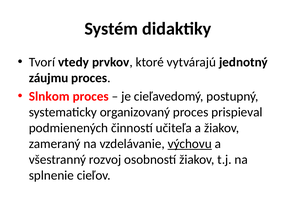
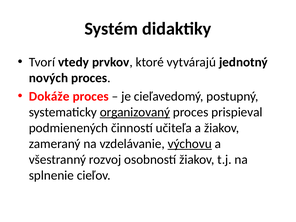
záujmu: záujmu -> nových
Slnkom: Slnkom -> Dokáže
organizovaný underline: none -> present
